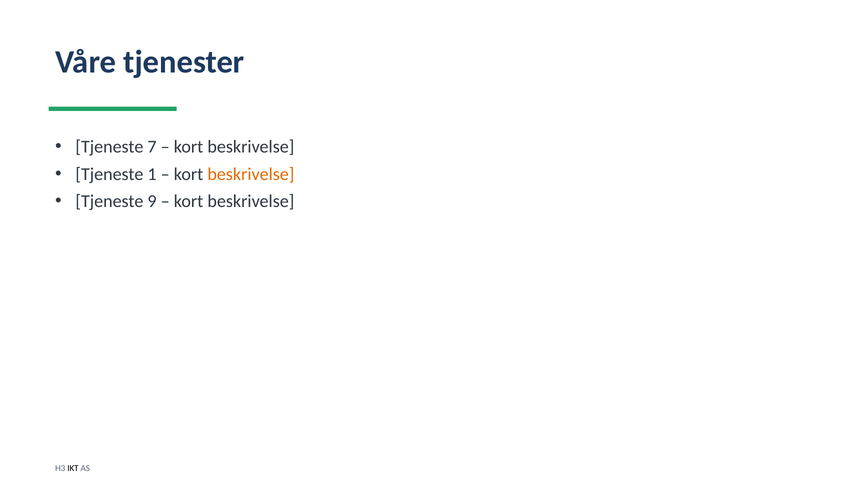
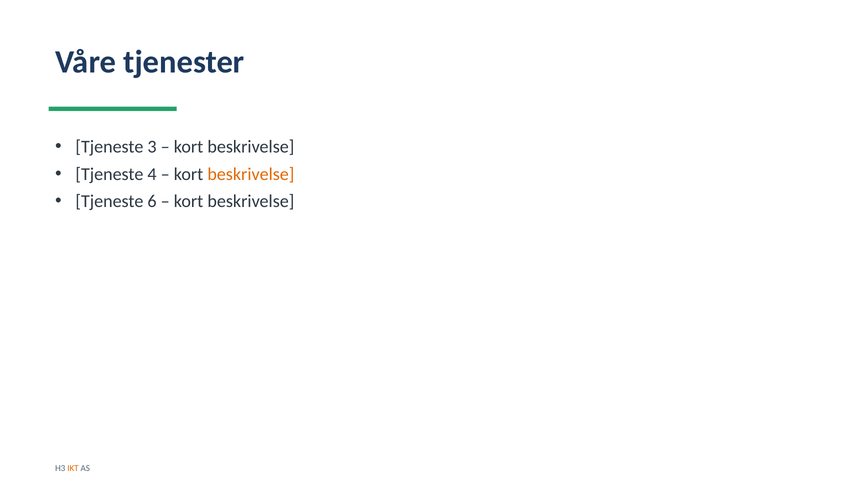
7: 7 -> 3
1: 1 -> 4
9: 9 -> 6
IKT colour: black -> orange
